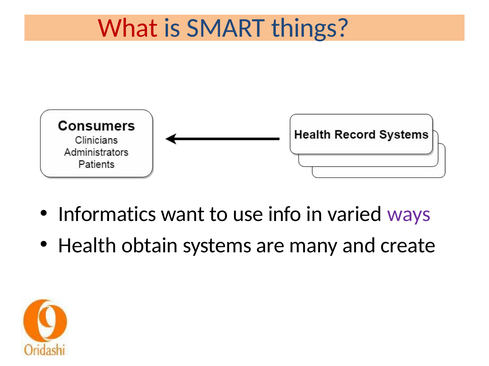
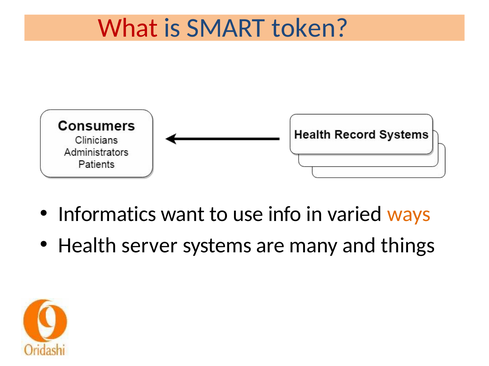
things: things -> token
ways colour: purple -> orange
obtain: obtain -> server
create: create -> things
